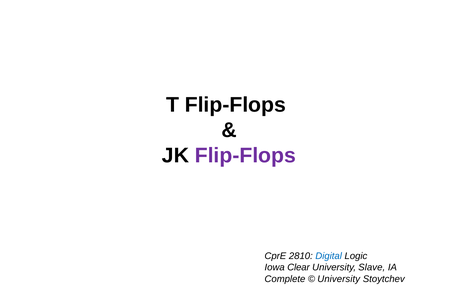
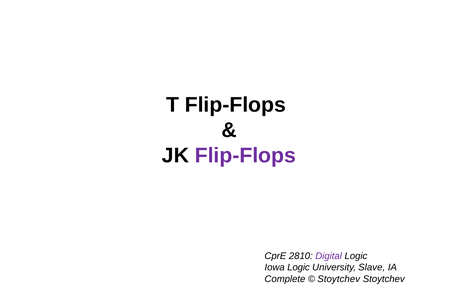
Digital colour: blue -> purple
Iowa Clear: Clear -> Logic
University at (339, 279): University -> Stoytchev
